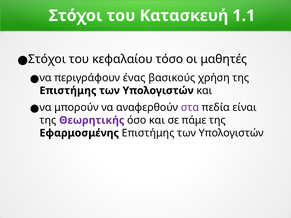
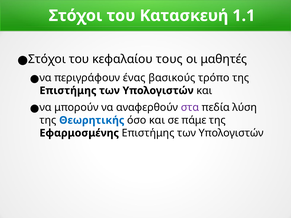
τόσο: τόσο -> τους
χρήση: χρήση -> τρόπο
είναι: είναι -> λύση
Θεωρητικής colour: purple -> blue
